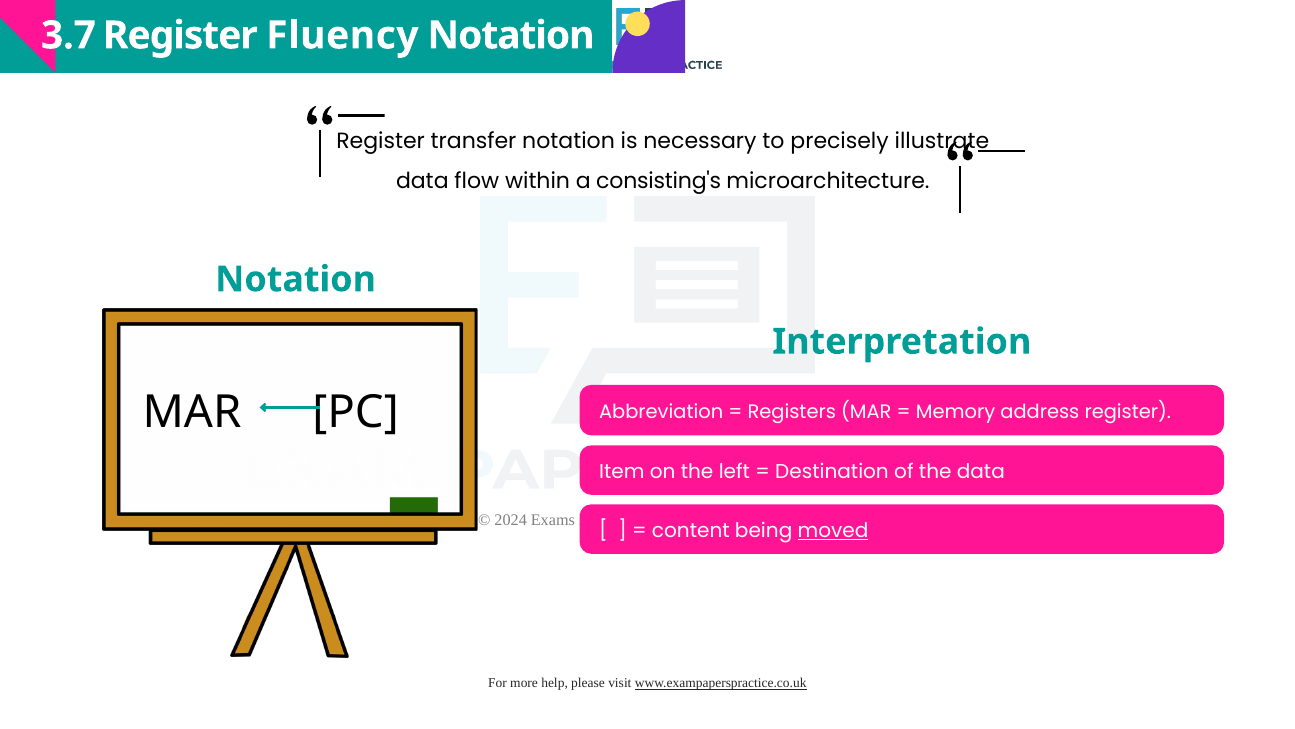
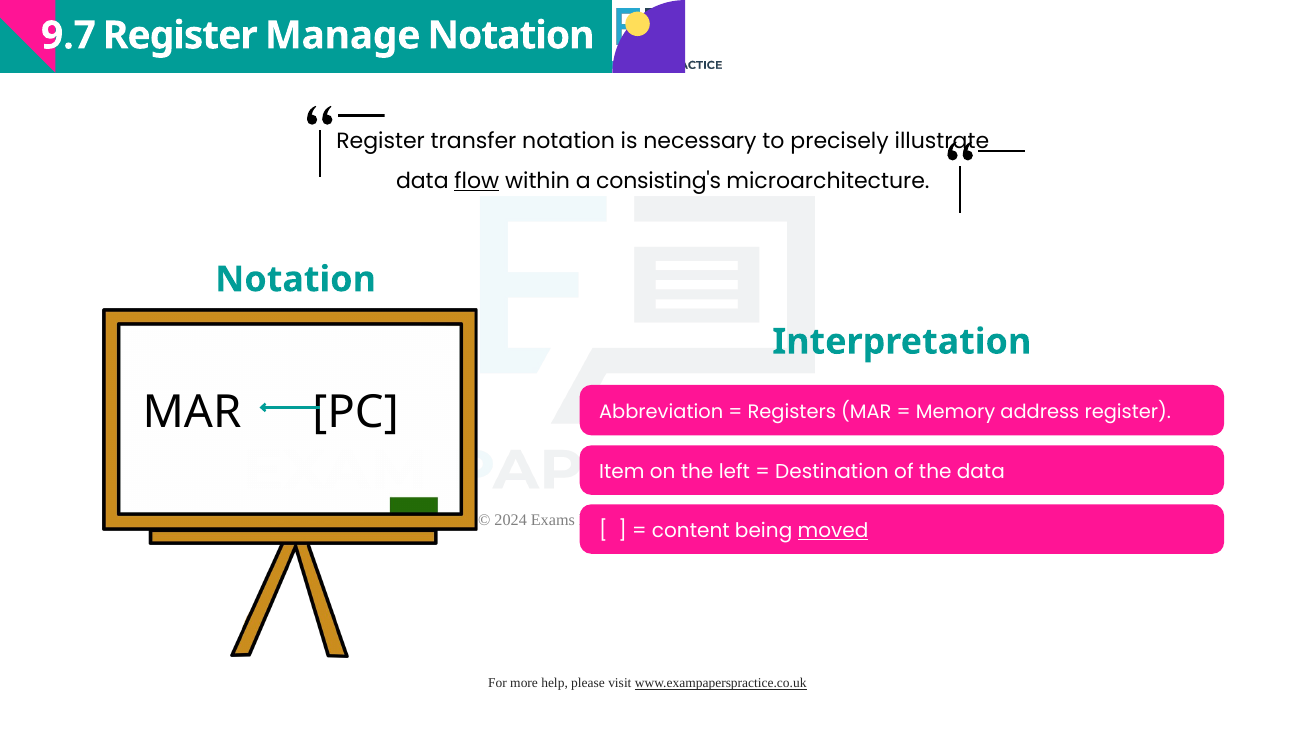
3.7: 3.7 -> 9.7
Fluency: Fluency -> Manage
flow underline: none -> present
